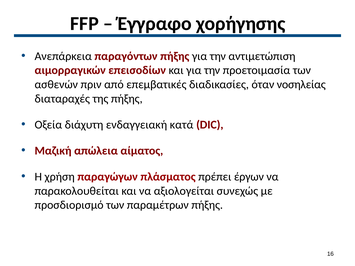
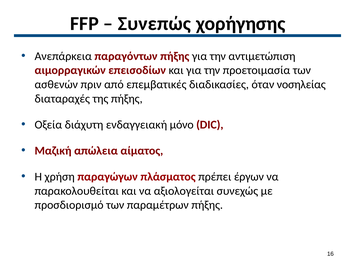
Έγγραφο: Έγγραφο -> Συνεπώς
κατά: κατά -> μόνο
